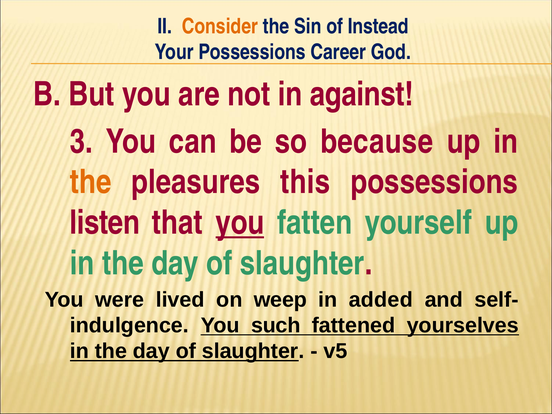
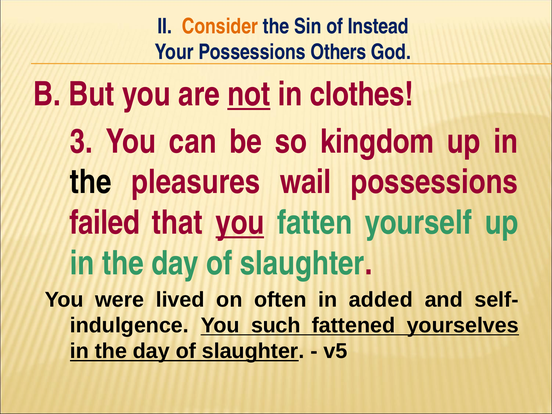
Career: Career -> Others
not underline: none -> present
against: against -> clothes
because: because -> kingdom
the at (91, 182) colour: orange -> black
this: this -> wail
listen: listen -> failed
weep: weep -> often
